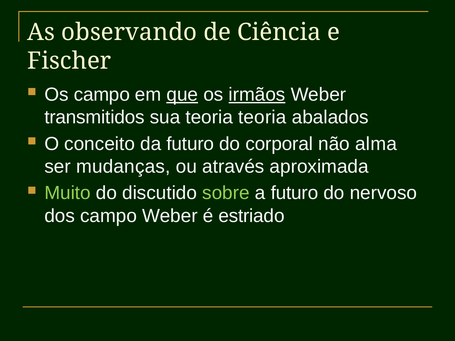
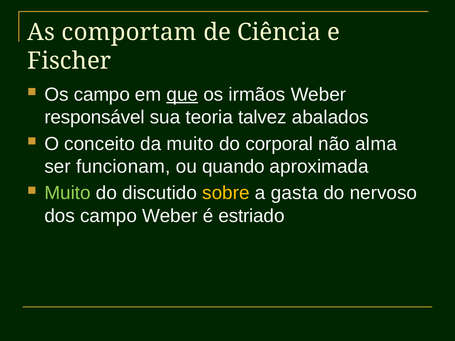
observando: observando -> comportam
irmãos underline: present -> none
transmitidos: transmitidos -> responsável
teoria teoria: teoria -> talvez
da futuro: futuro -> muito
mudanças: mudanças -> funcionam
através: através -> quando
sobre colour: light green -> yellow
a futuro: futuro -> gasta
